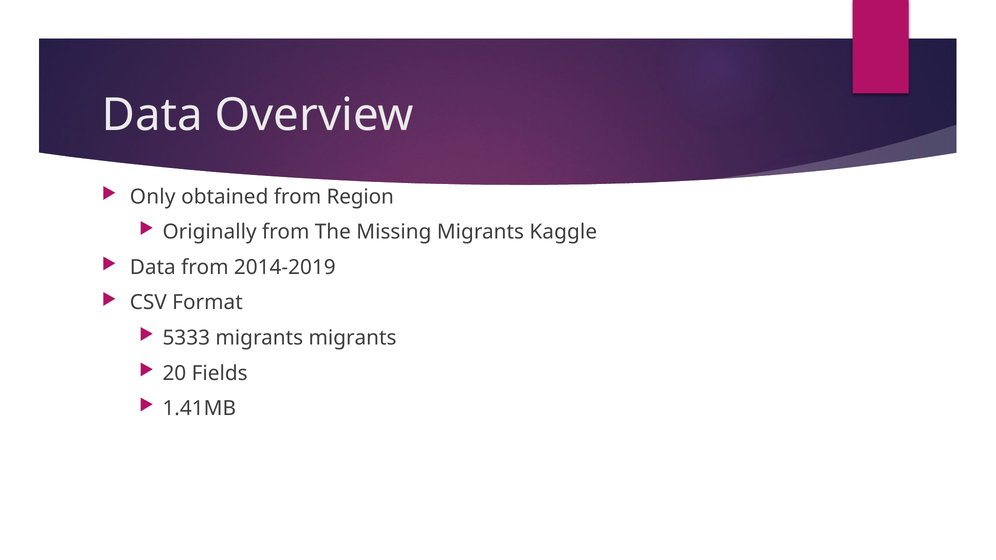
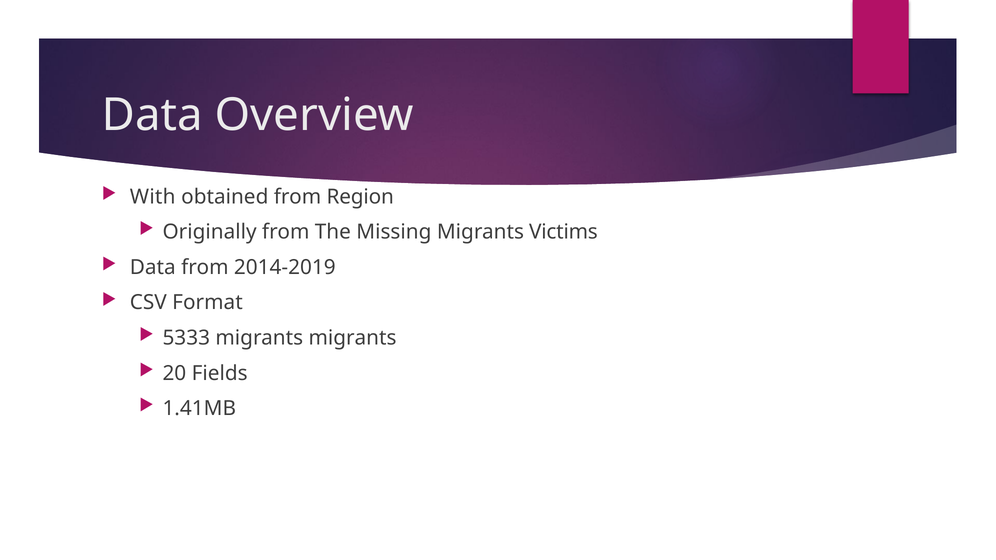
Only: Only -> With
Kaggle: Kaggle -> Victims
